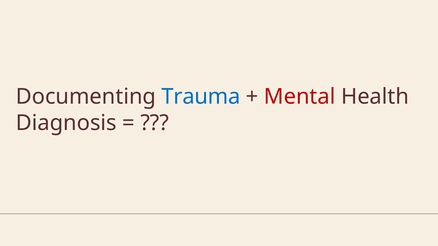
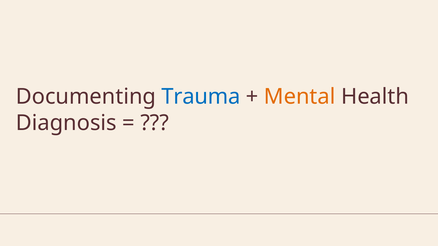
Mental colour: red -> orange
